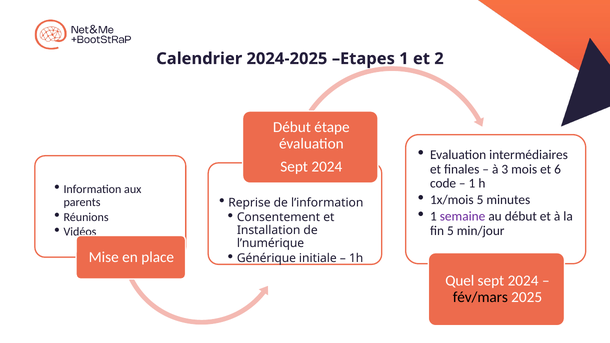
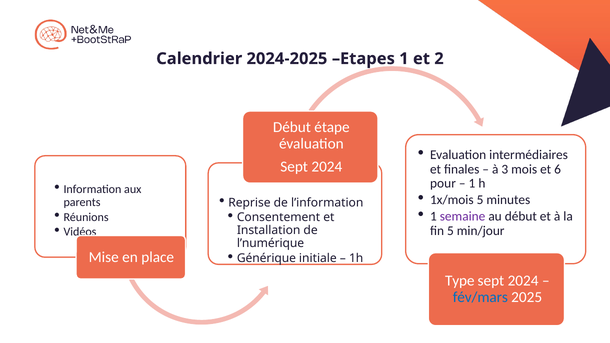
code: code -> pour
Quel: Quel -> Type
fév/mars colour: black -> blue
